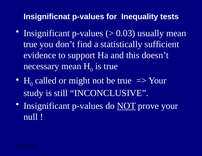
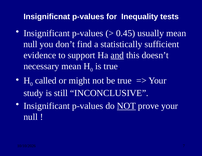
0.03: 0.03 -> 0.45
true at (30, 44): true -> null
and underline: none -> present
